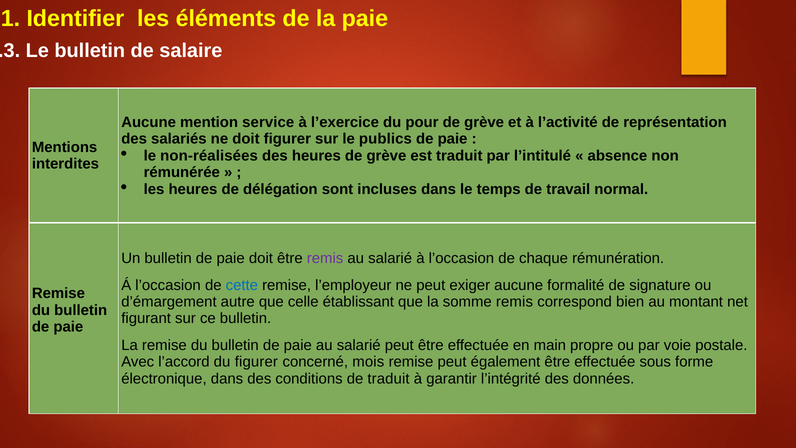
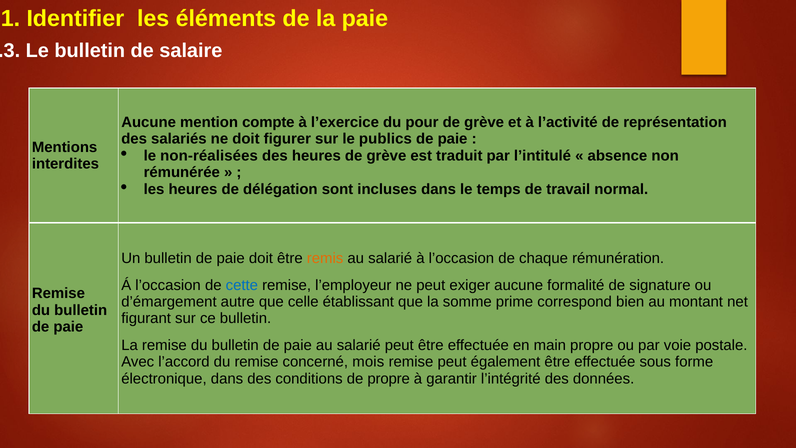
service: service -> compte
remis at (325, 258) colour: purple -> orange
somme remis: remis -> prime
du figurer: figurer -> remise
de traduit: traduit -> propre
